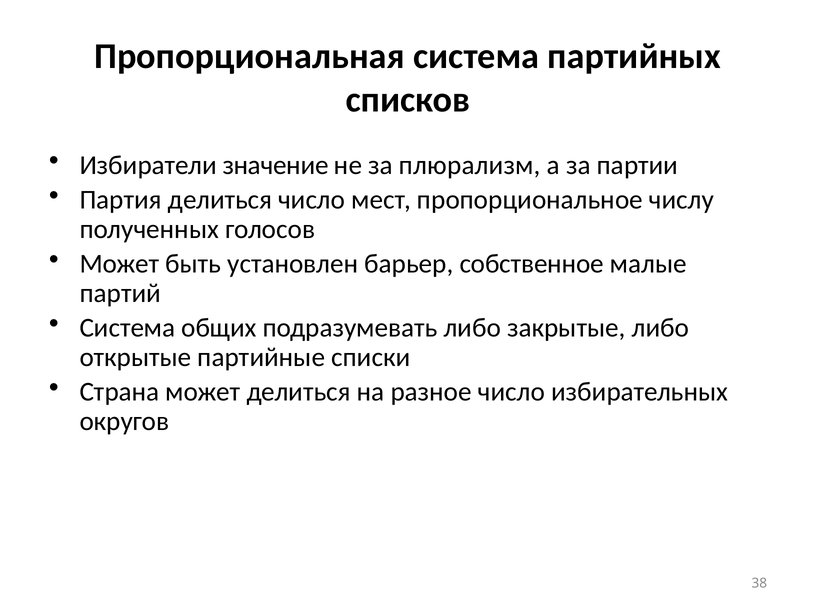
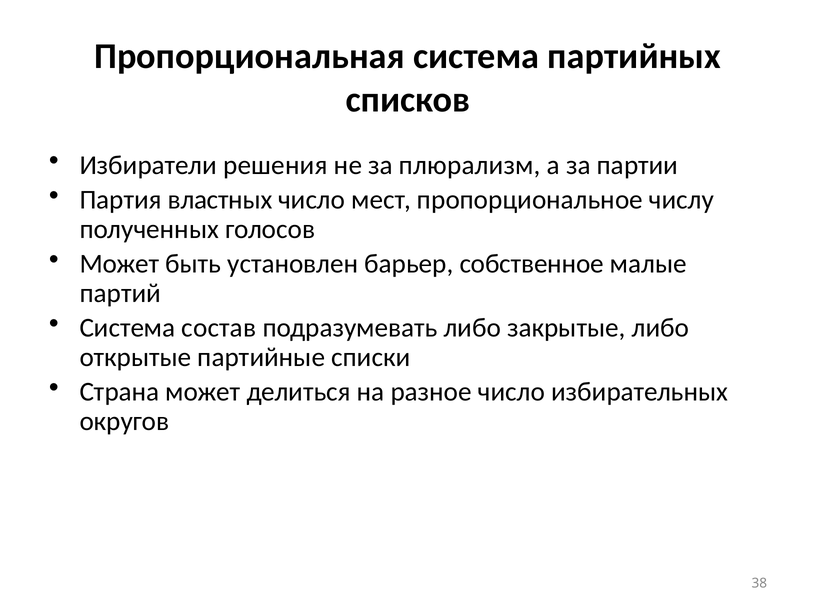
значение: значение -> решения
Партия делиться: делиться -> властных
общих: общих -> состав
